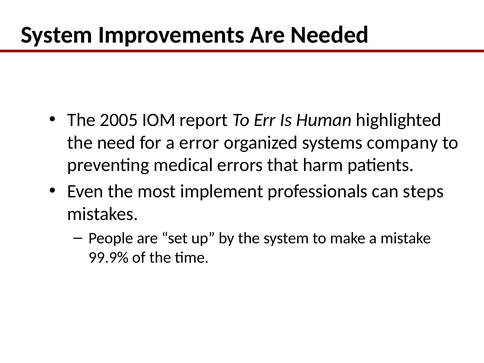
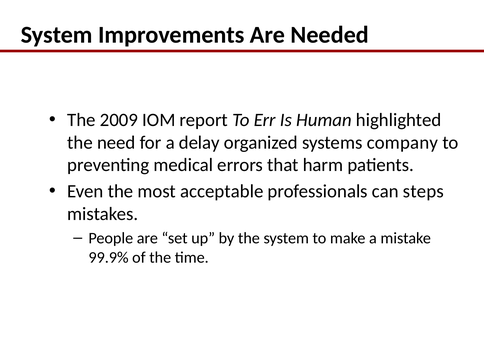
2005: 2005 -> 2009
error: error -> delay
implement: implement -> acceptable
